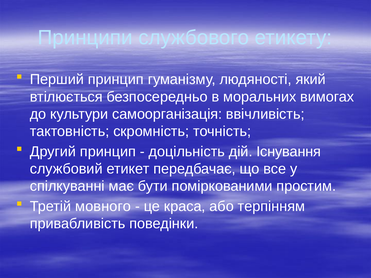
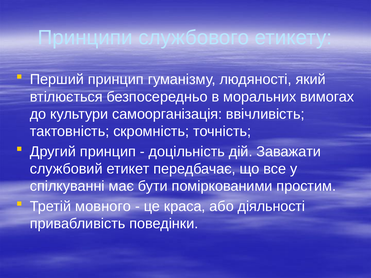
Існування: Існування -> Заважати
терпінням: терпінням -> діяльності
